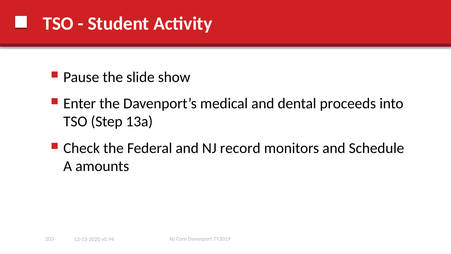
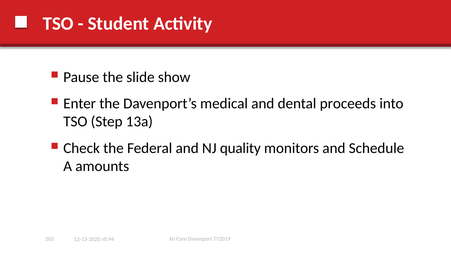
record: record -> quality
